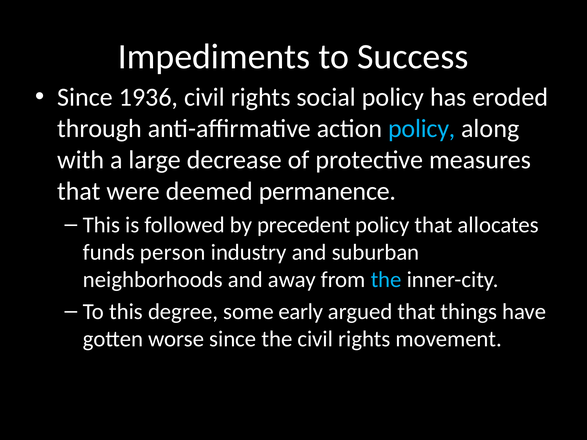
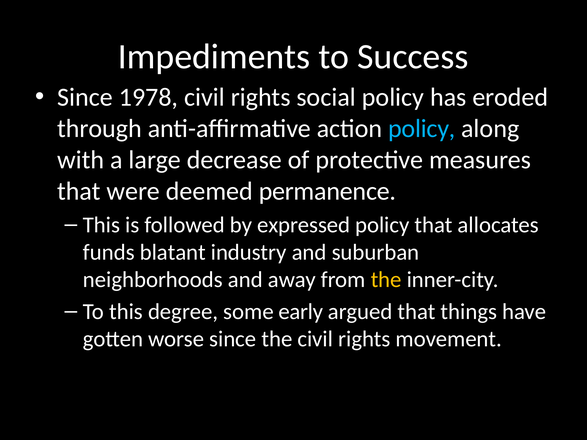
1936: 1936 -> 1978
precedent: precedent -> expressed
person: person -> blatant
the at (386, 280) colour: light blue -> yellow
